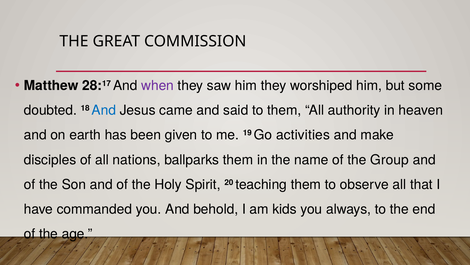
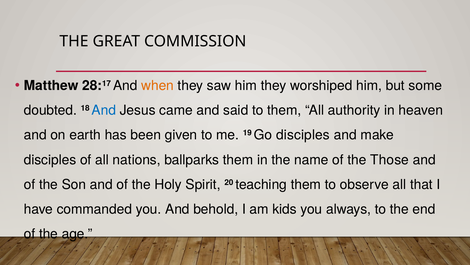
when colour: purple -> orange
Go activities: activities -> disciples
Group: Group -> Those
